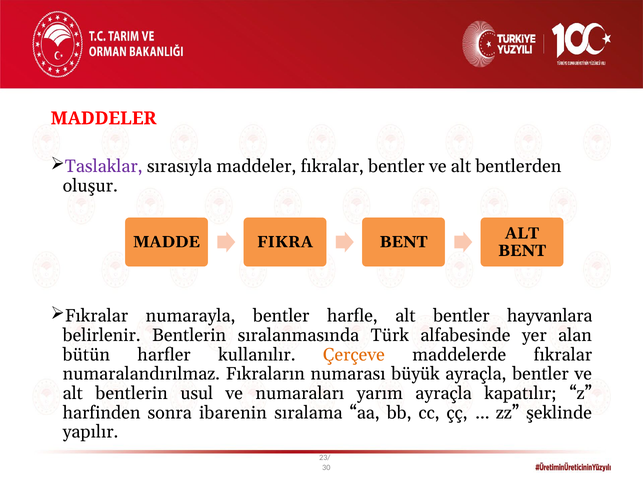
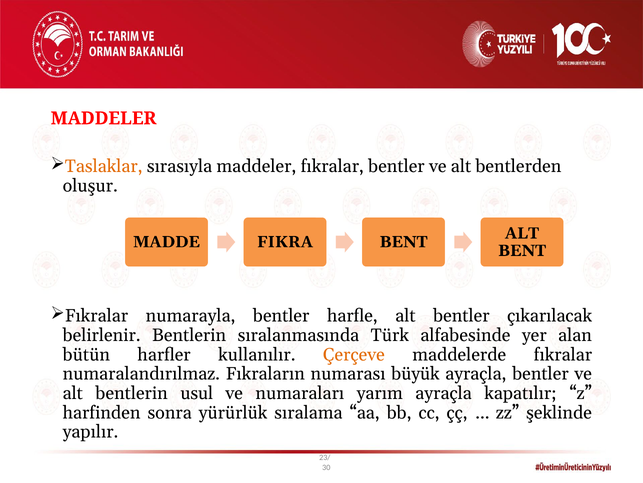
Taslaklar colour: purple -> orange
hayvanlara: hayvanlara -> çıkarılacak
ibarenin: ibarenin -> yürürlük
